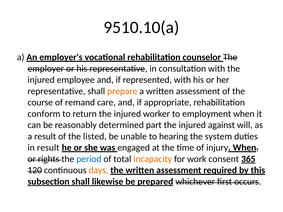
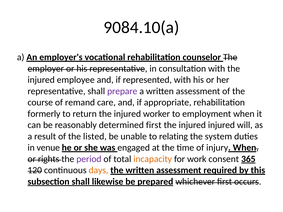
9510.10(a: 9510.10(a -> 9084.10(a
prepare colour: orange -> purple
conform: conform -> formerly
determined part: part -> first
injured against: against -> injured
hearing: hearing -> relating
in result: result -> venue
period colour: blue -> purple
